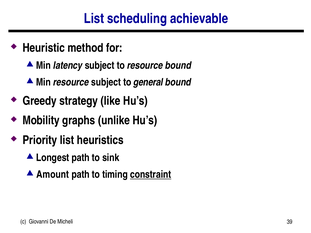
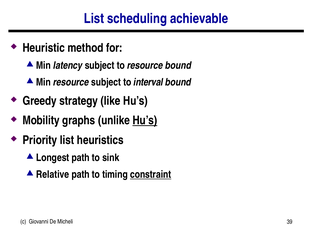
general: general -> interval
Hu’s at (145, 121) underline: none -> present
Amount: Amount -> Relative
